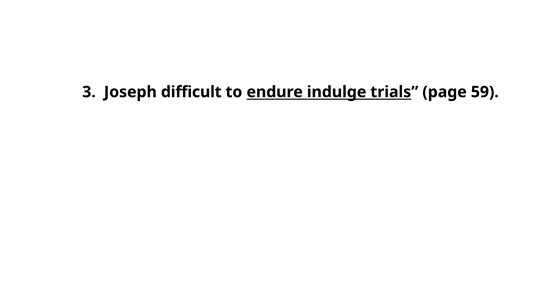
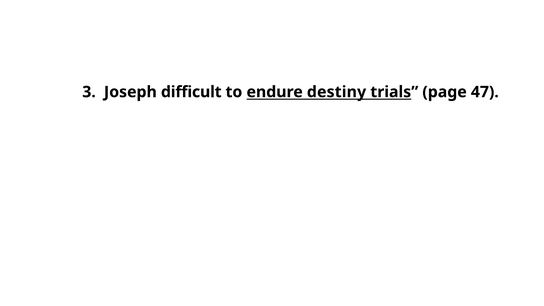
indulge: indulge -> destiny
59: 59 -> 47
